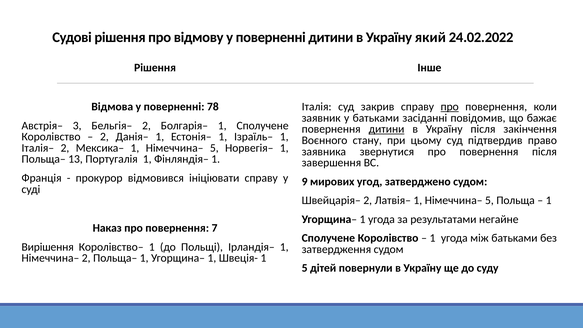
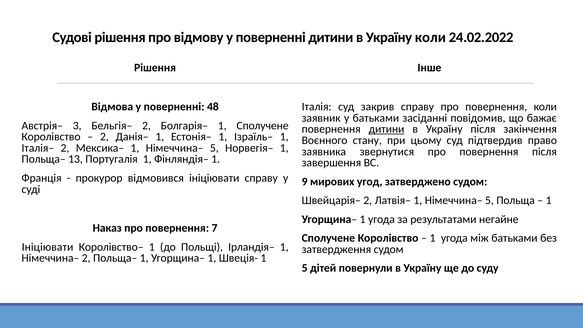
Україну який: який -> коли
78: 78 -> 48
про at (450, 107) underline: present -> none
Вирішення at (48, 247): Вирішення -> Ініціювати
